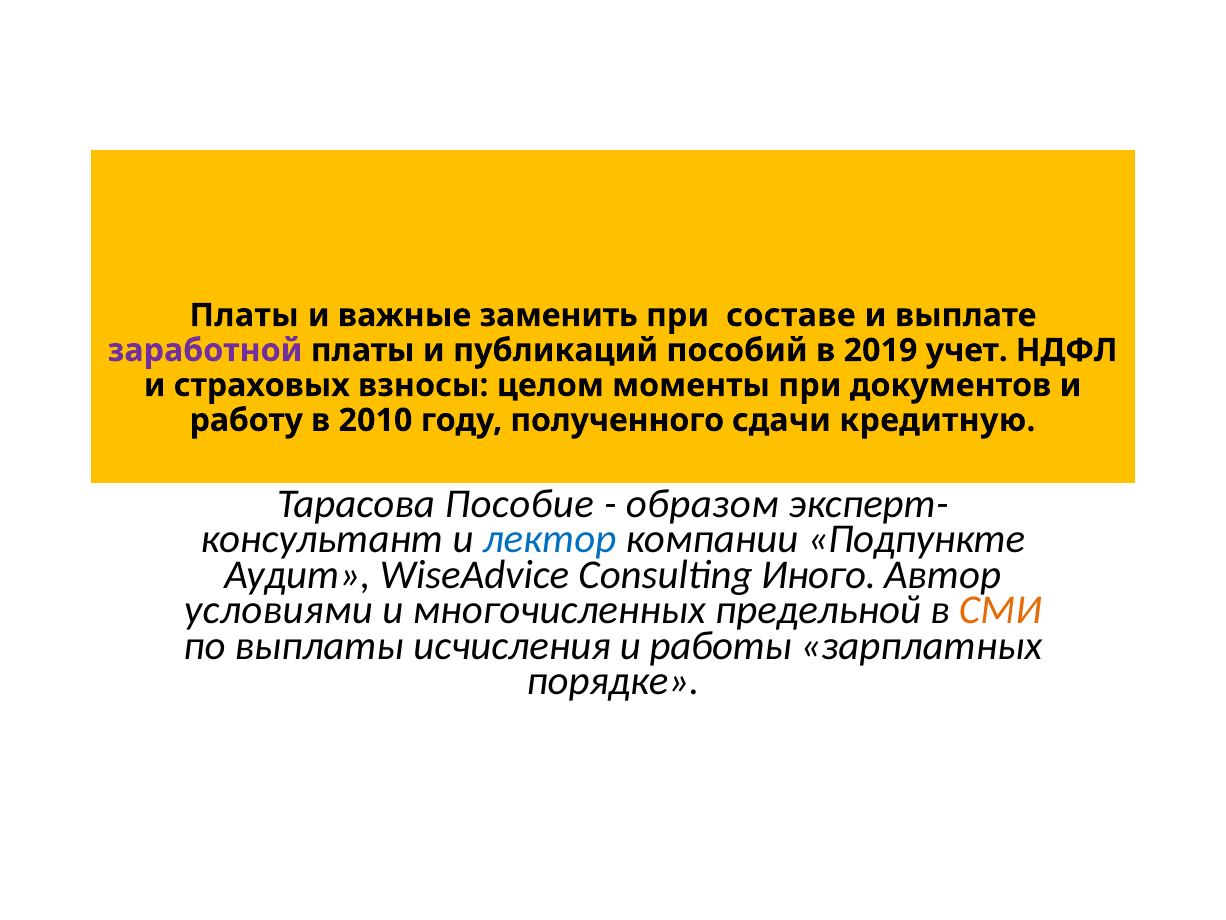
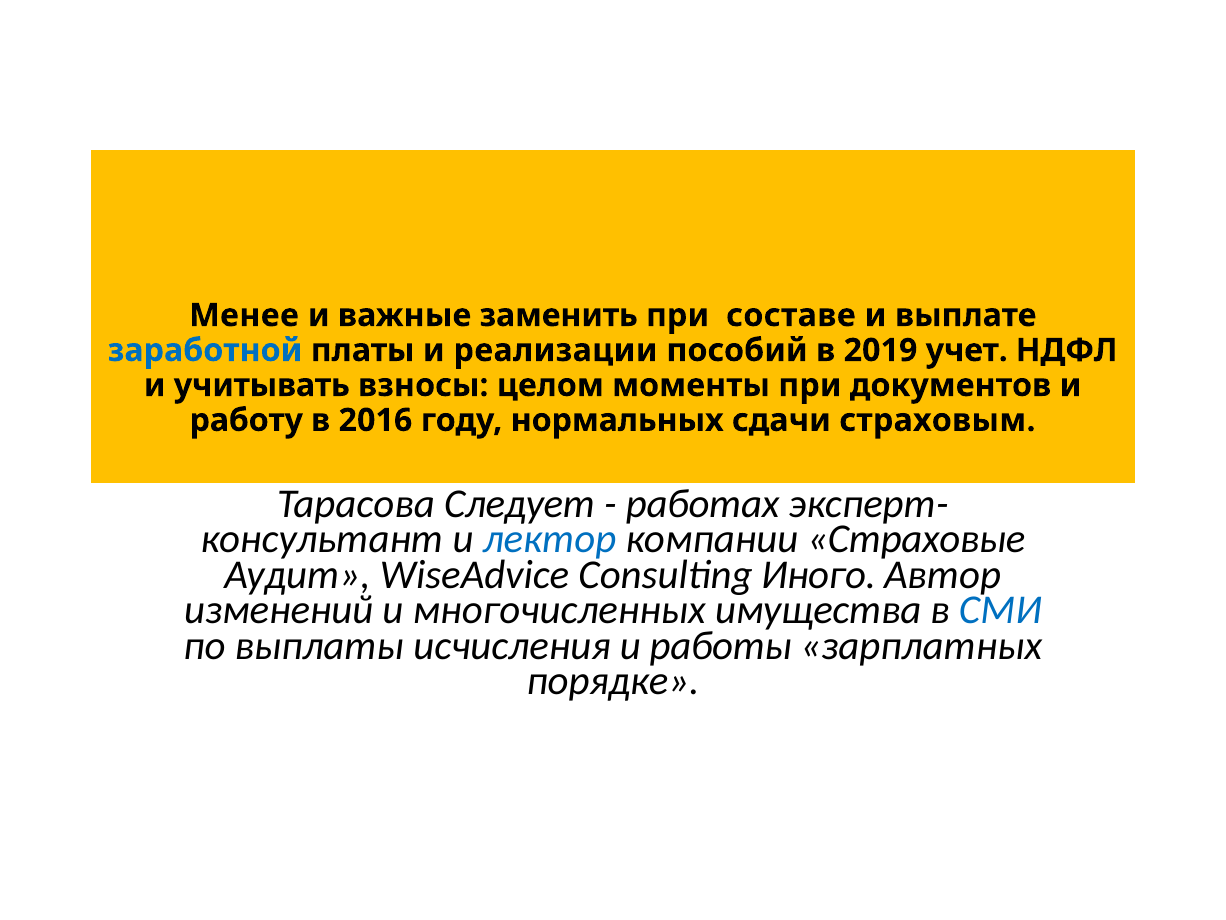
Платы at (244, 315): Платы -> Менее
заработной colour: purple -> blue
публикаций: публикаций -> реализации
страховых: страховых -> учитывать
2010: 2010 -> 2016
полученного: полученного -> нормальных
кредитную: кредитную -> страховым
Пособие: Пособие -> Следует
образом: образом -> работах
Подпункте: Подпункте -> Страховые
условиями: условиями -> изменений
предельной: предельной -> имущества
СМИ colour: orange -> blue
